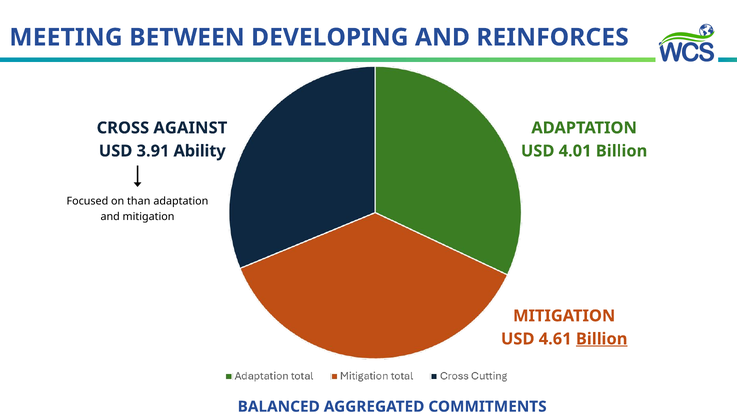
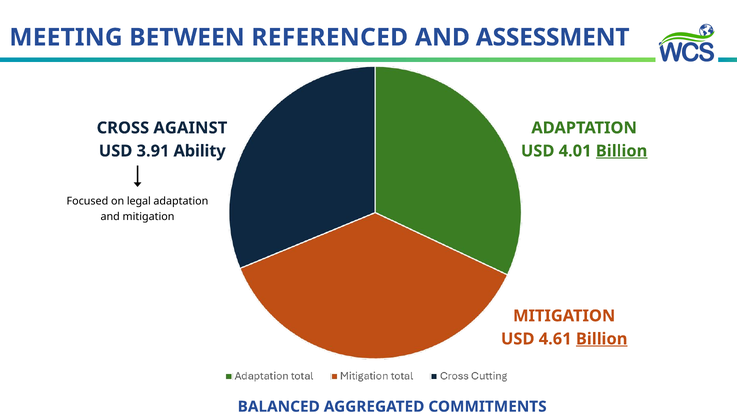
DEVELOPING: DEVELOPING -> REFERENCED
REINFORCES: REINFORCES -> ASSESSMENT
Billion at (622, 151) underline: none -> present
than: than -> legal
